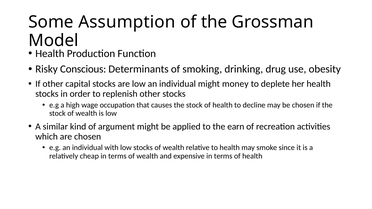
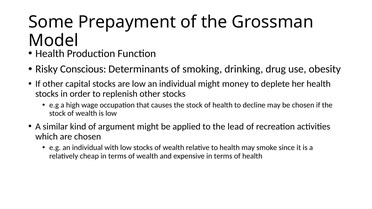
Assumption: Assumption -> Prepayment
earn: earn -> lead
